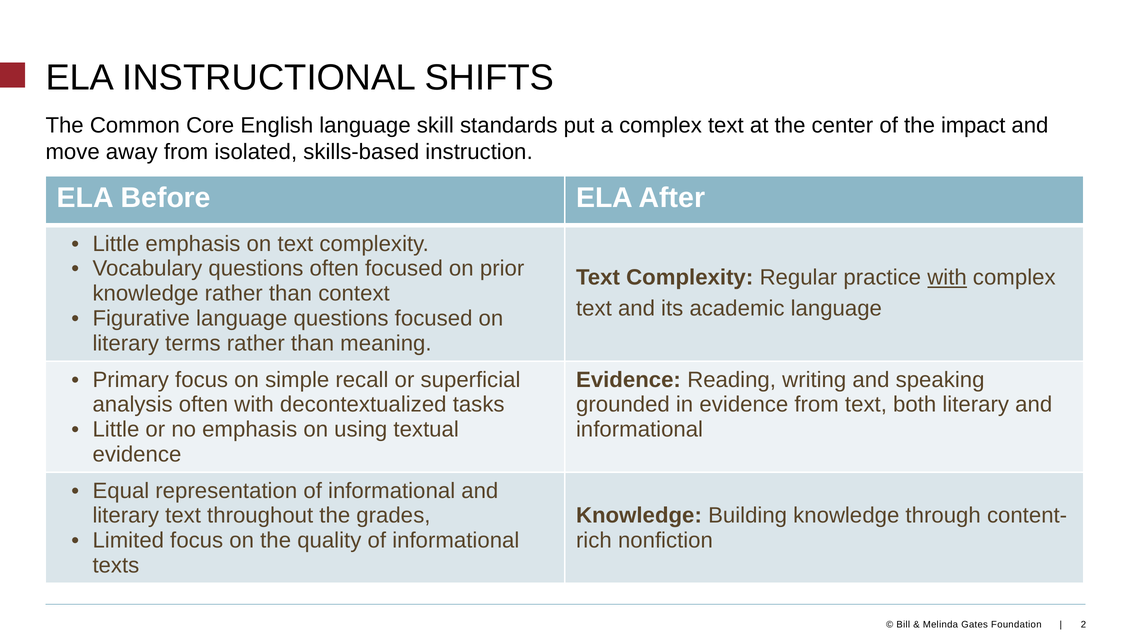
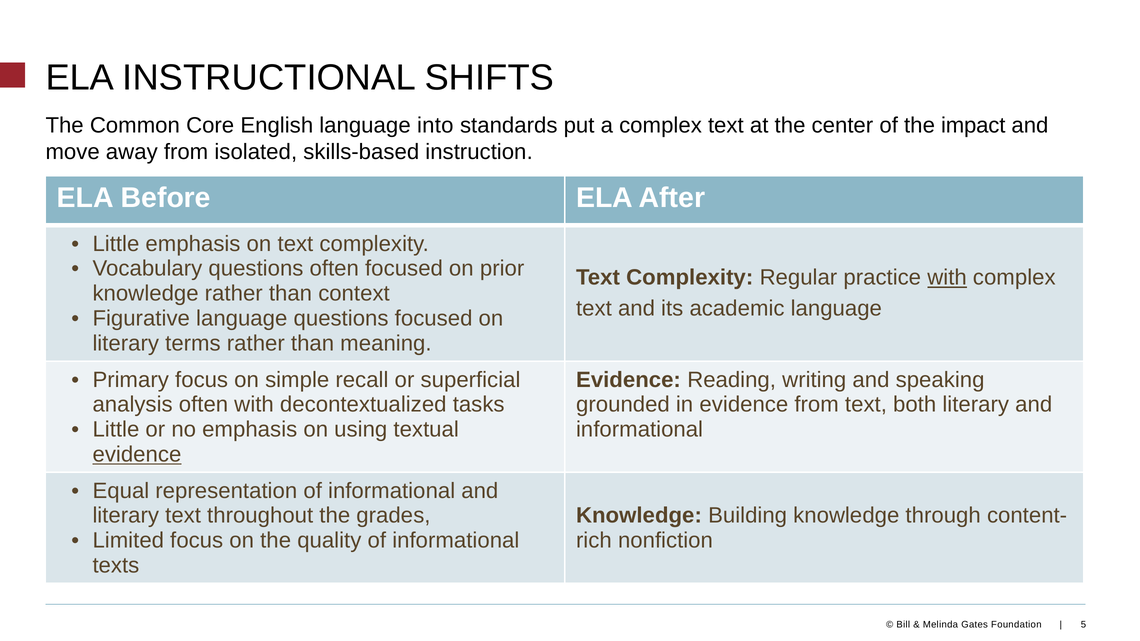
skill: skill -> into
evidence at (137, 455) underline: none -> present
2: 2 -> 5
